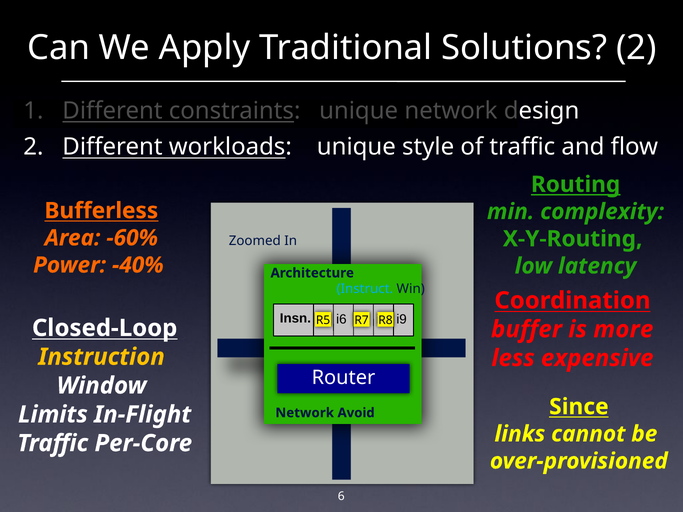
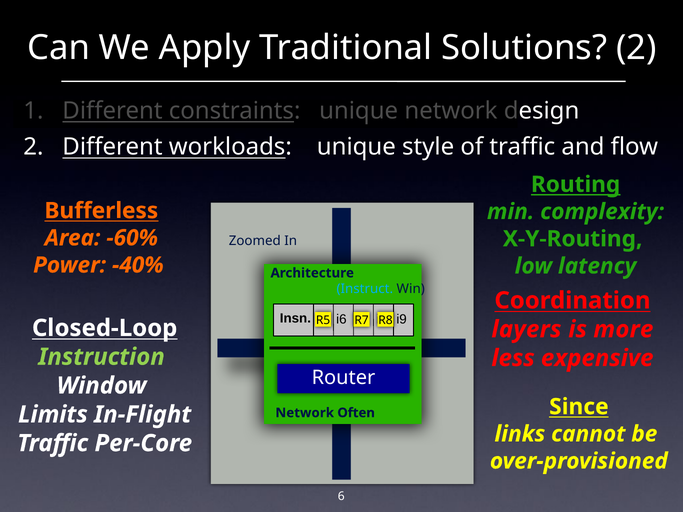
buffer: buffer -> layers
Instruction colour: yellow -> light green
Avoid: Avoid -> Often
